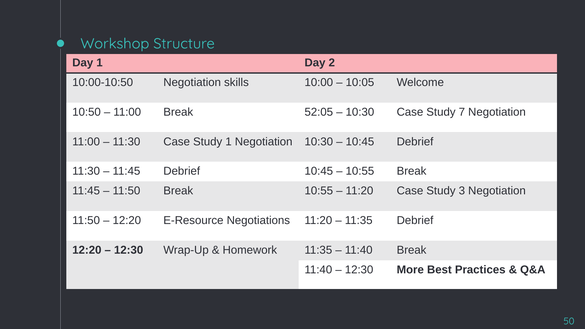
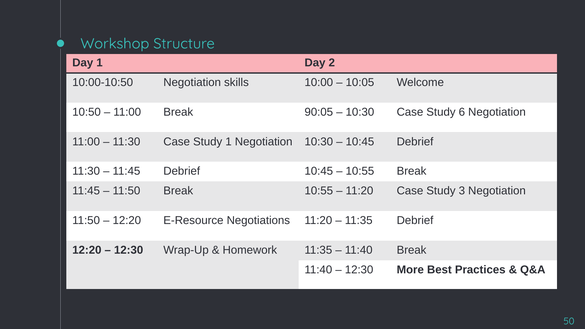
52:05: 52:05 -> 90:05
7: 7 -> 6
